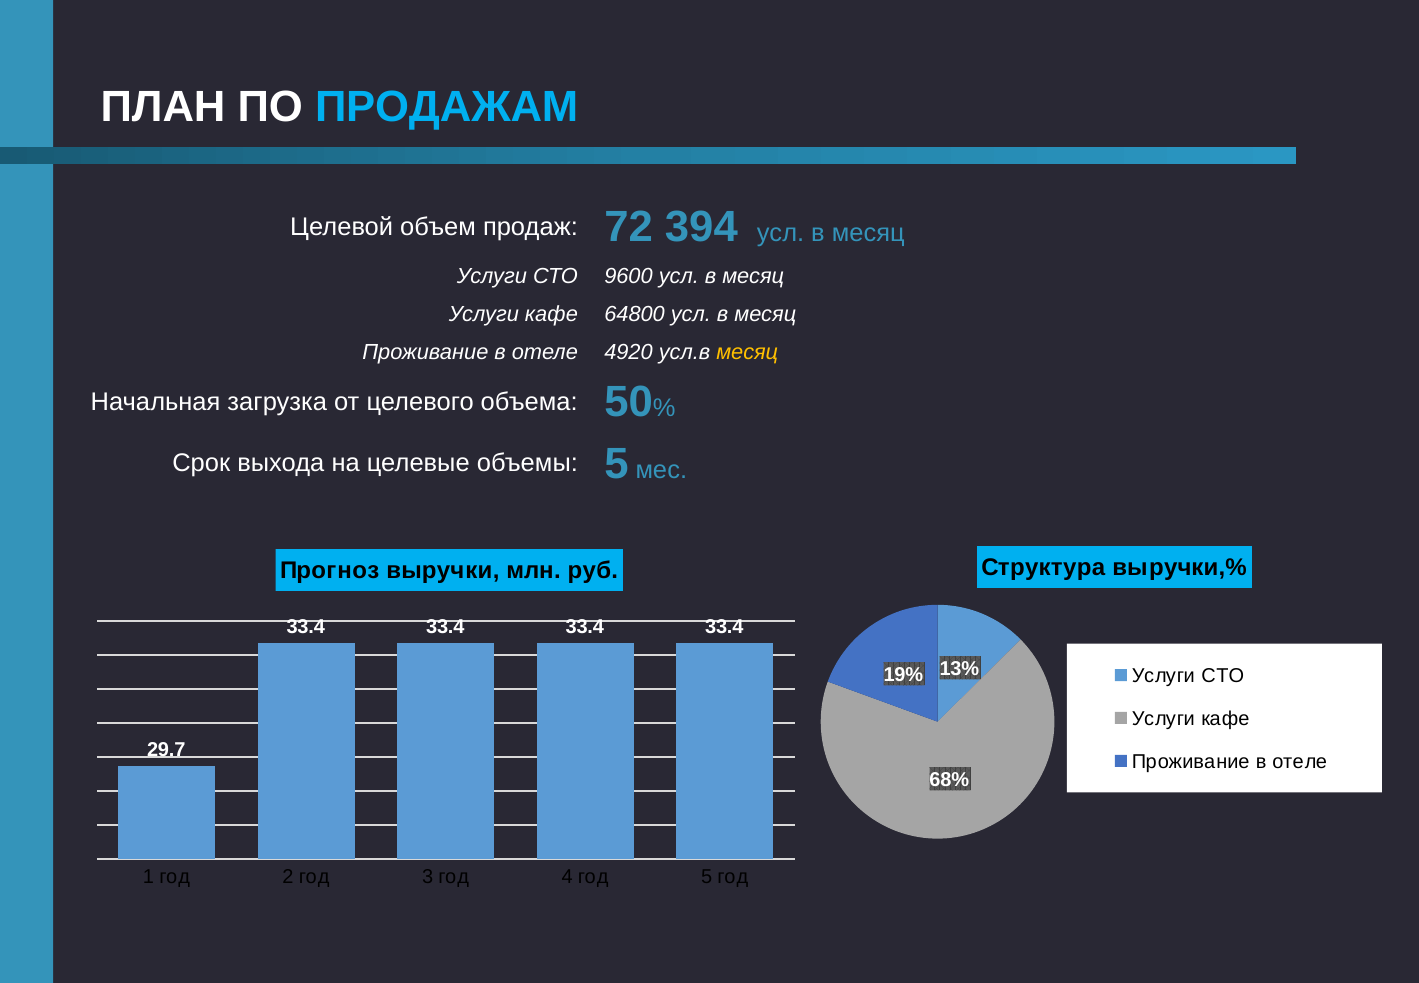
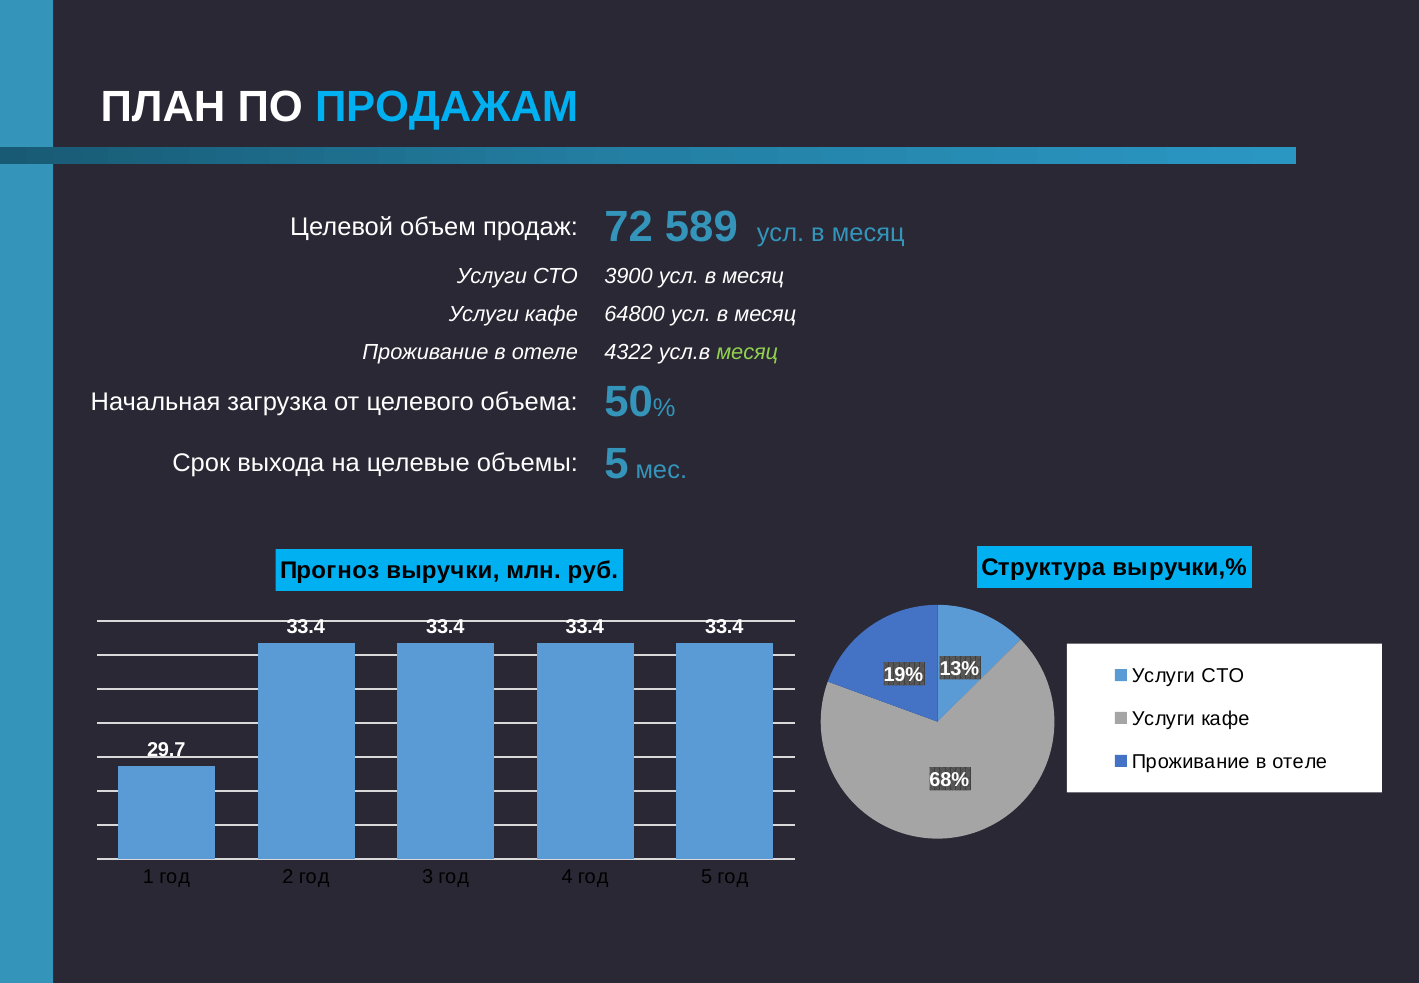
394: 394 -> 589
9600: 9600 -> 3900
4920: 4920 -> 4322
месяц at (747, 352) colour: yellow -> light green
